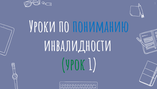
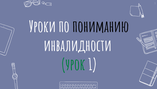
пониманию colour: blue -> black
